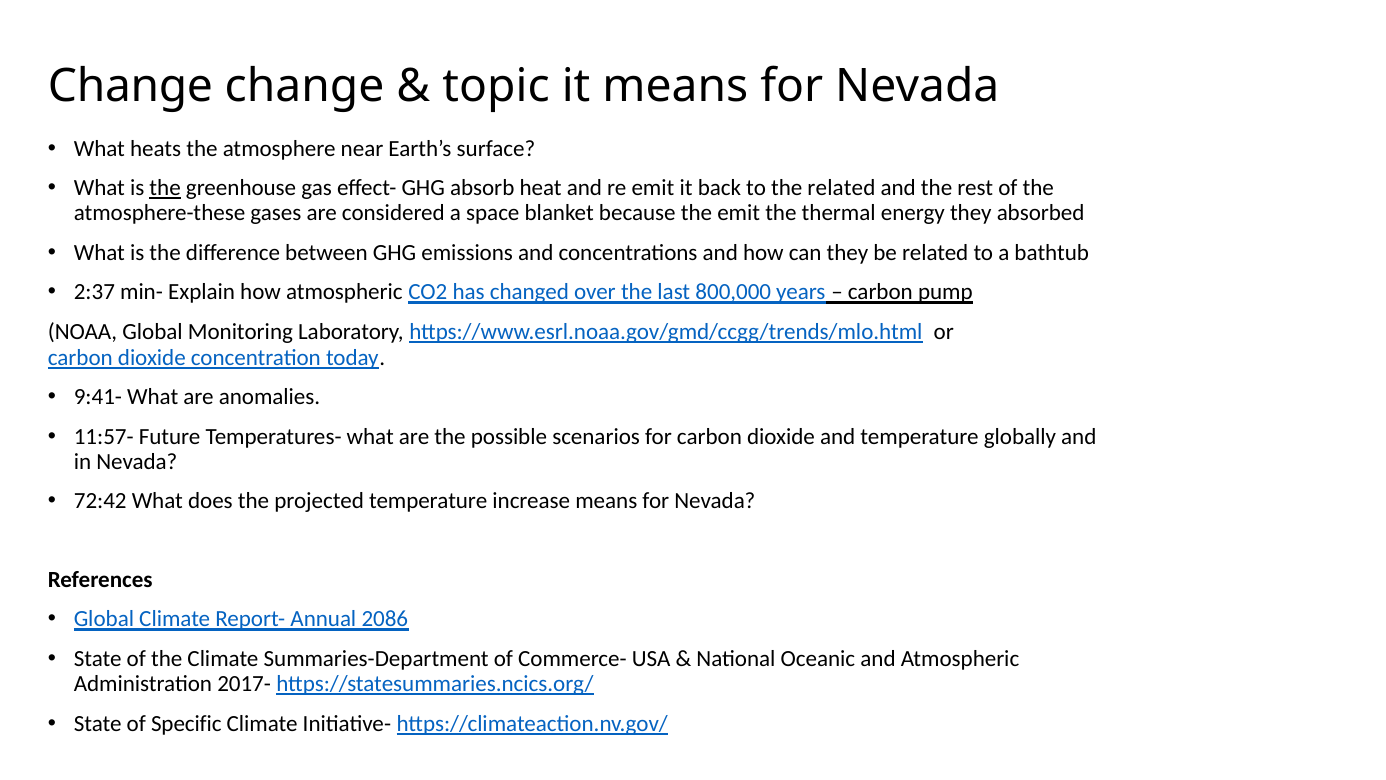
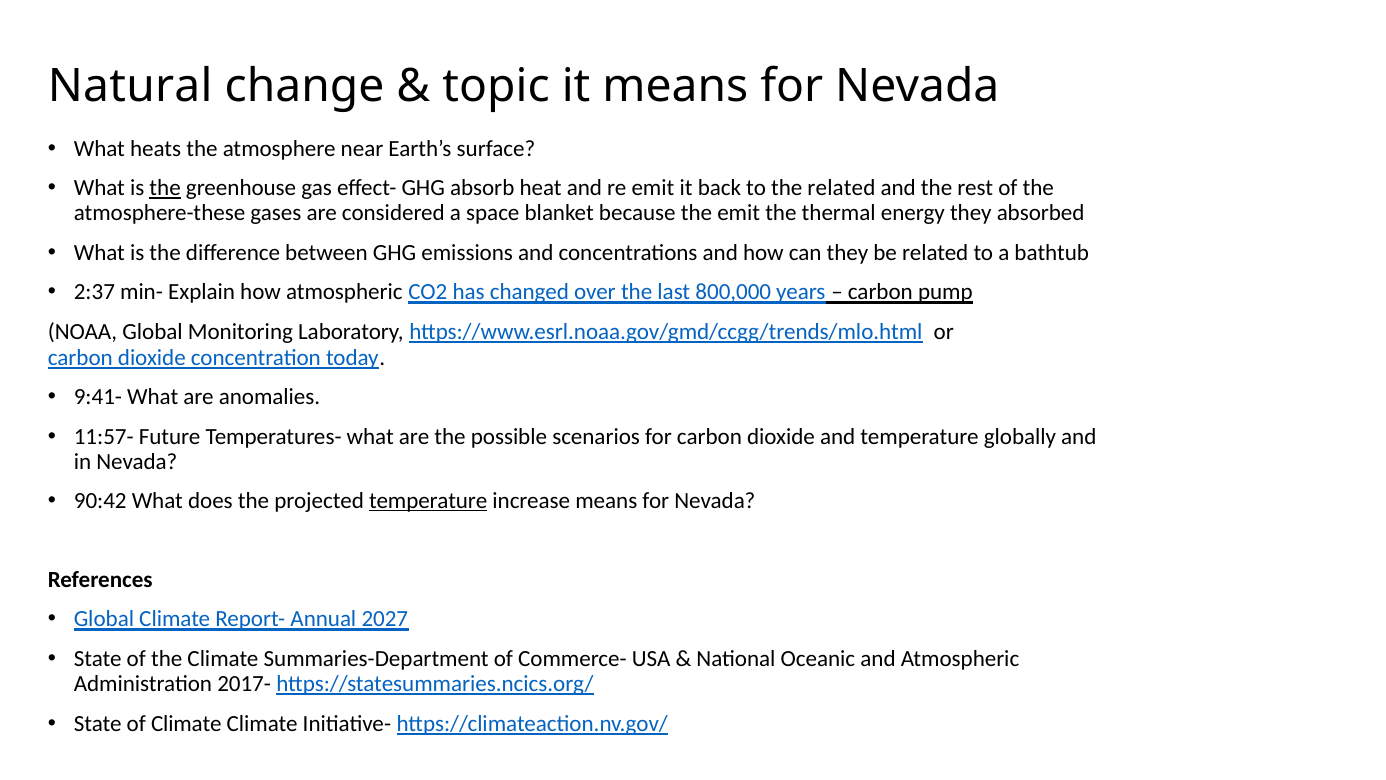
Change at (130, 86): Change -> Natural
72:42: 72:42 -> 90:42
temperature at (428, 501) underline: none -> present
2086: 2086 -> 2027
of Specific: Specific -> Climate
